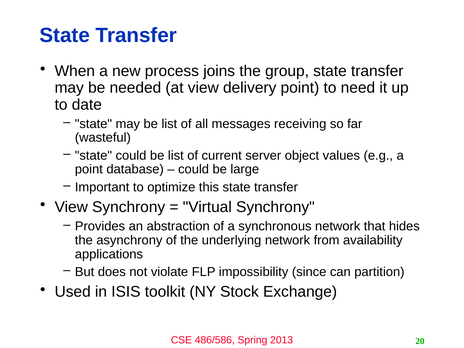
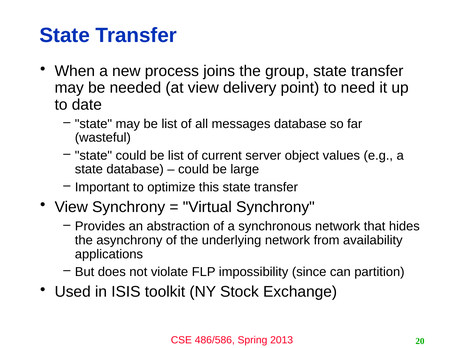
messages receiving: receiving -> database
point at (89, 169): point -> state
